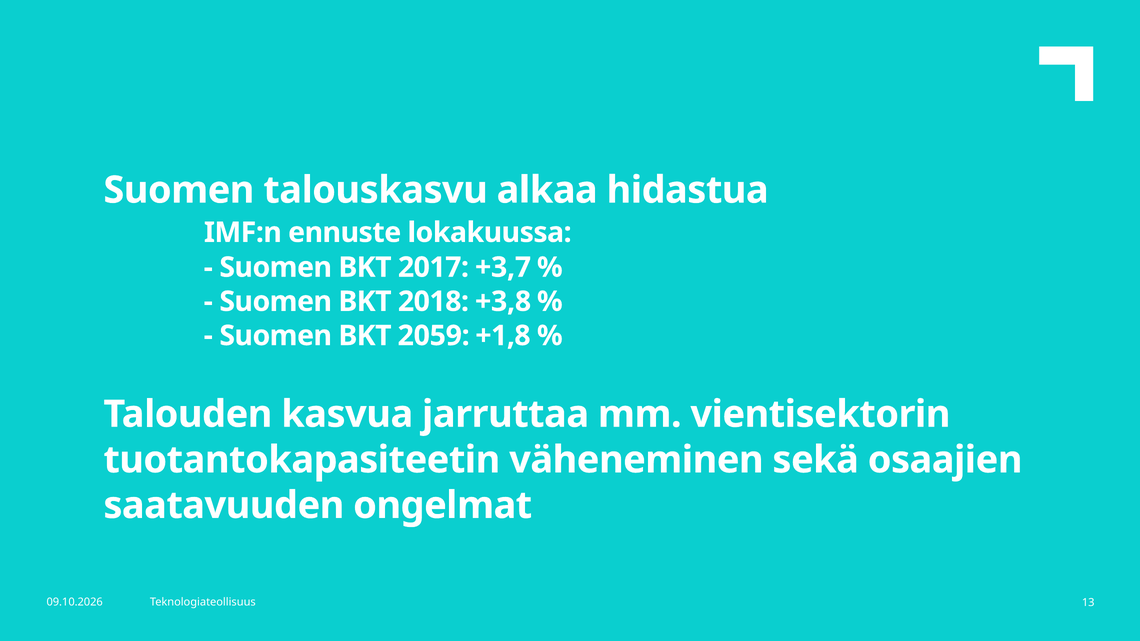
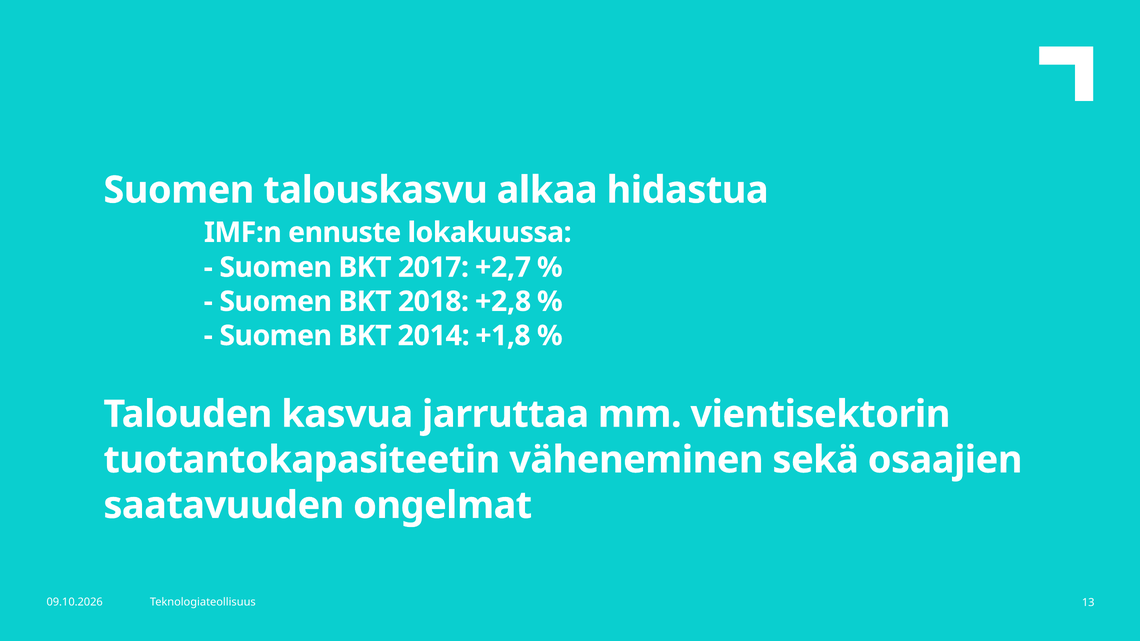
+3,7: +3,7 -> +2,7
+3,8: +3,8 -> +2,8
2059: 2059 -> 2014
